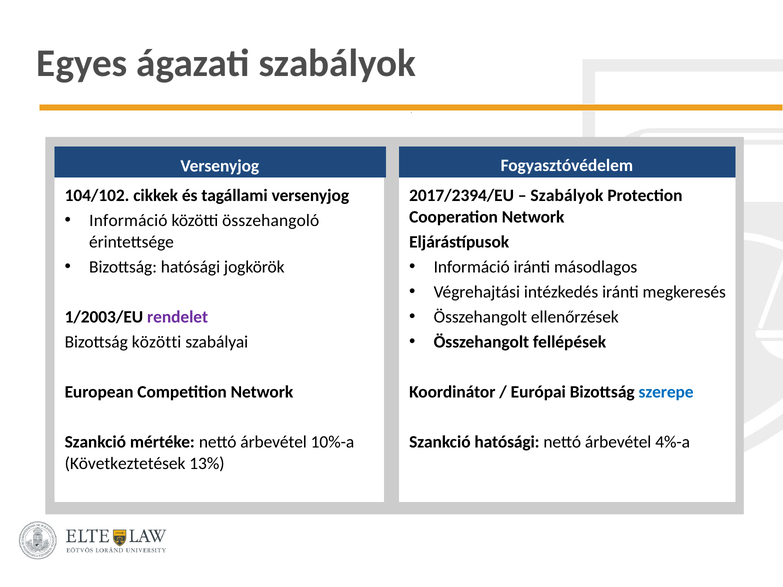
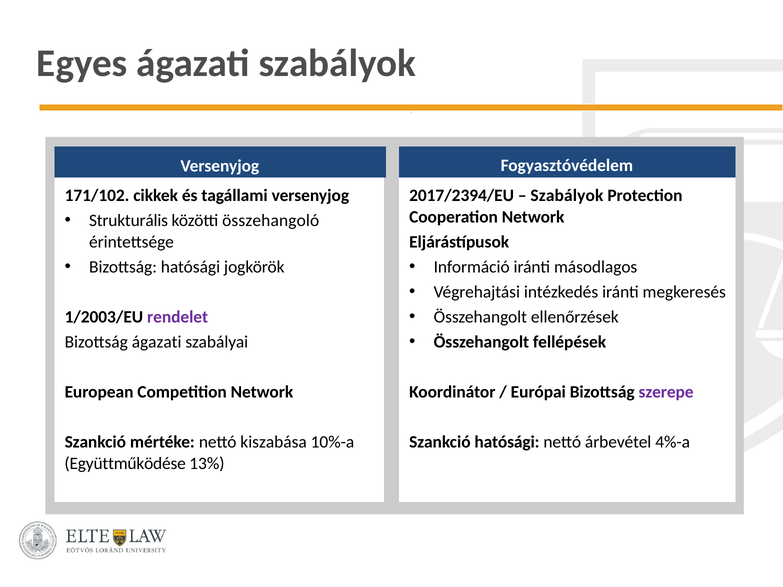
104/102: 104/102 -> 171/102
Információ at (128, 221): Információ -> Strukturális
Bizottság közötti: közötti -> ágazati
szerepe colour: blue -> purple
mértéke nettó árbevétel: árbevétel -> kiszabása
Következtetések: Következtetések -> Együttműködése
